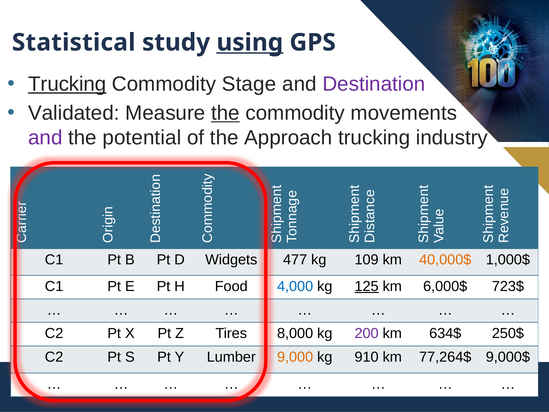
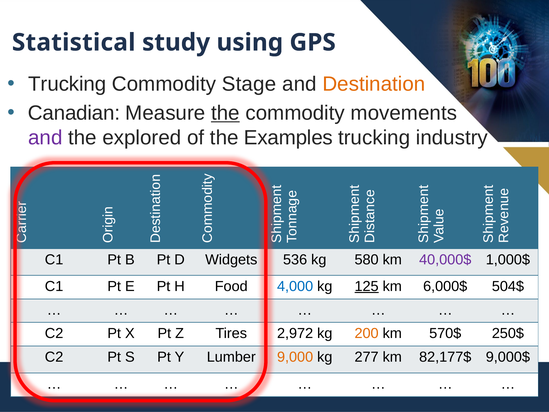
using underline: present -> none
Trucking at (67, 84) underline: present -> none
Destination colour: purple -> orange
Validated: Validated -> Canadian
potential: potential -> explored
Approach: Approach -> Examples
477: 477 -> 536
109: 109 -> 580
40,000$ colour: orange -> purple
723$: 723$ -> 504$
8,000: 8,000 -> 2,972
200 colour: purple -> orange
634$: 634$ -> 570$
910: 910 -> 277
77,264$: 77,264$ -> 82,177$
